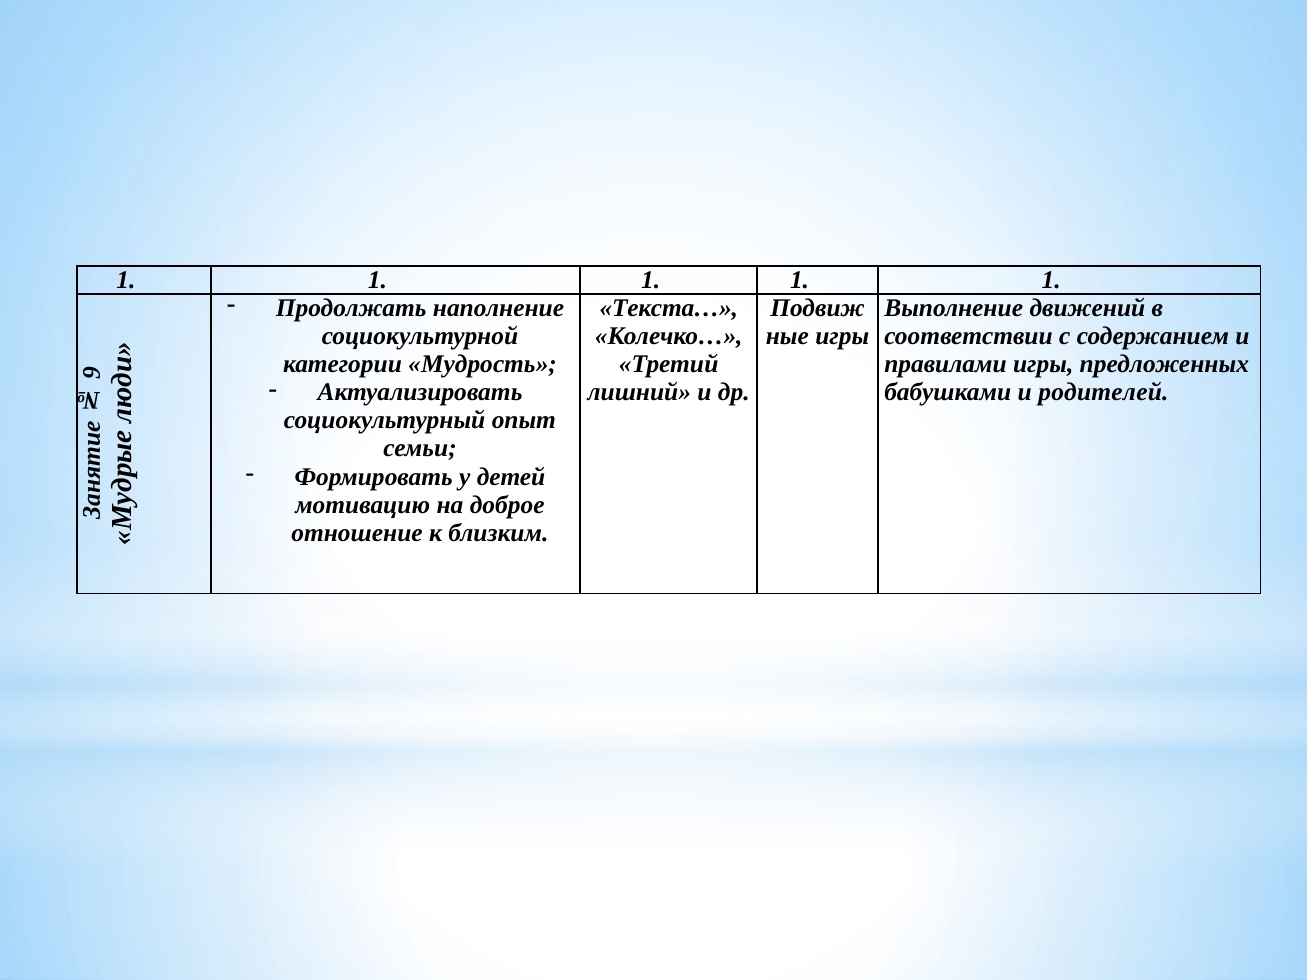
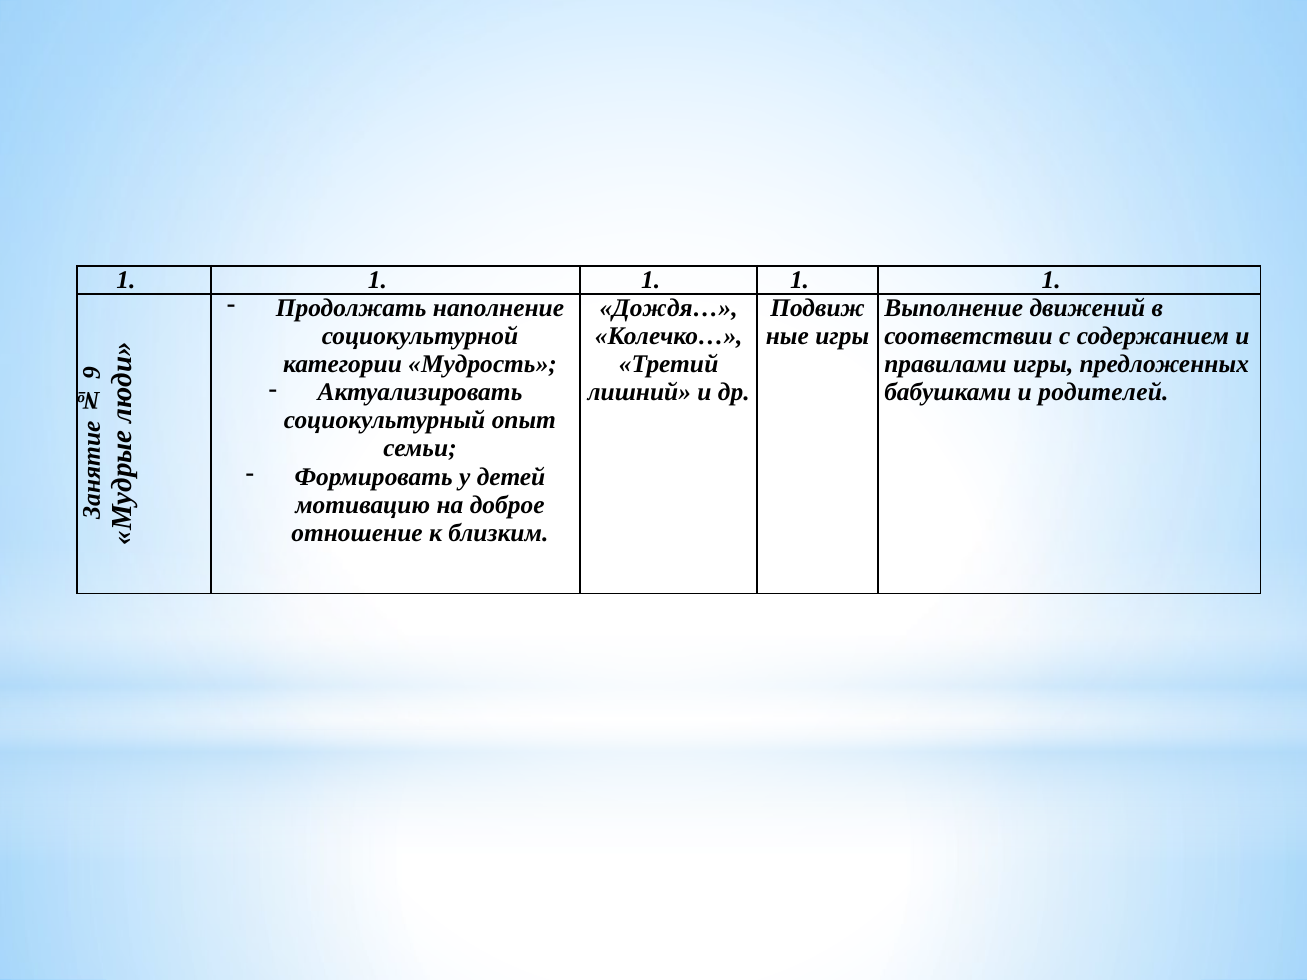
Текста…: Текста… -> Дождя…
